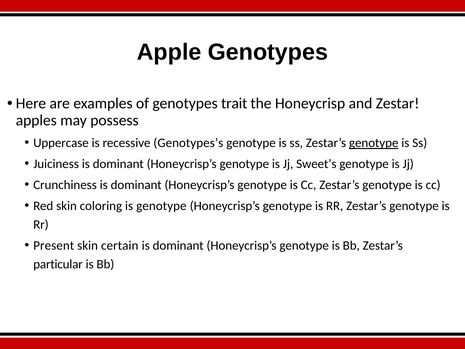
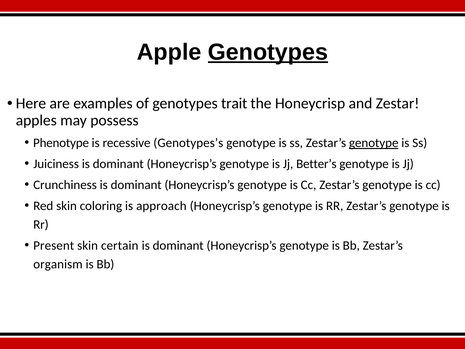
Genotypes at (268, 52) underline: none -> present
Uppercase: Uppercase -> Phenotype
Sweet’s: Sweet’s -> Better’s
is genotype: genotype -> approach
particular: particular -> organism
